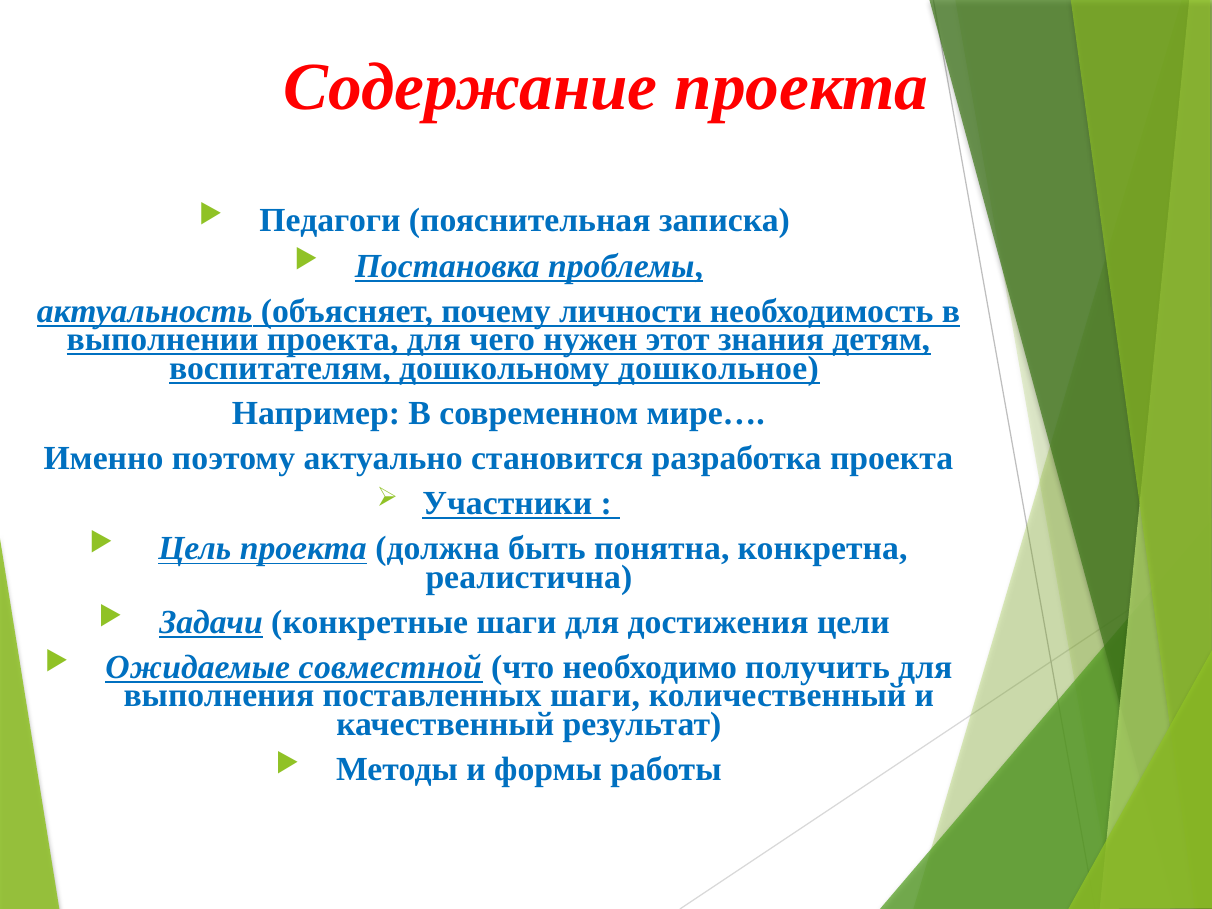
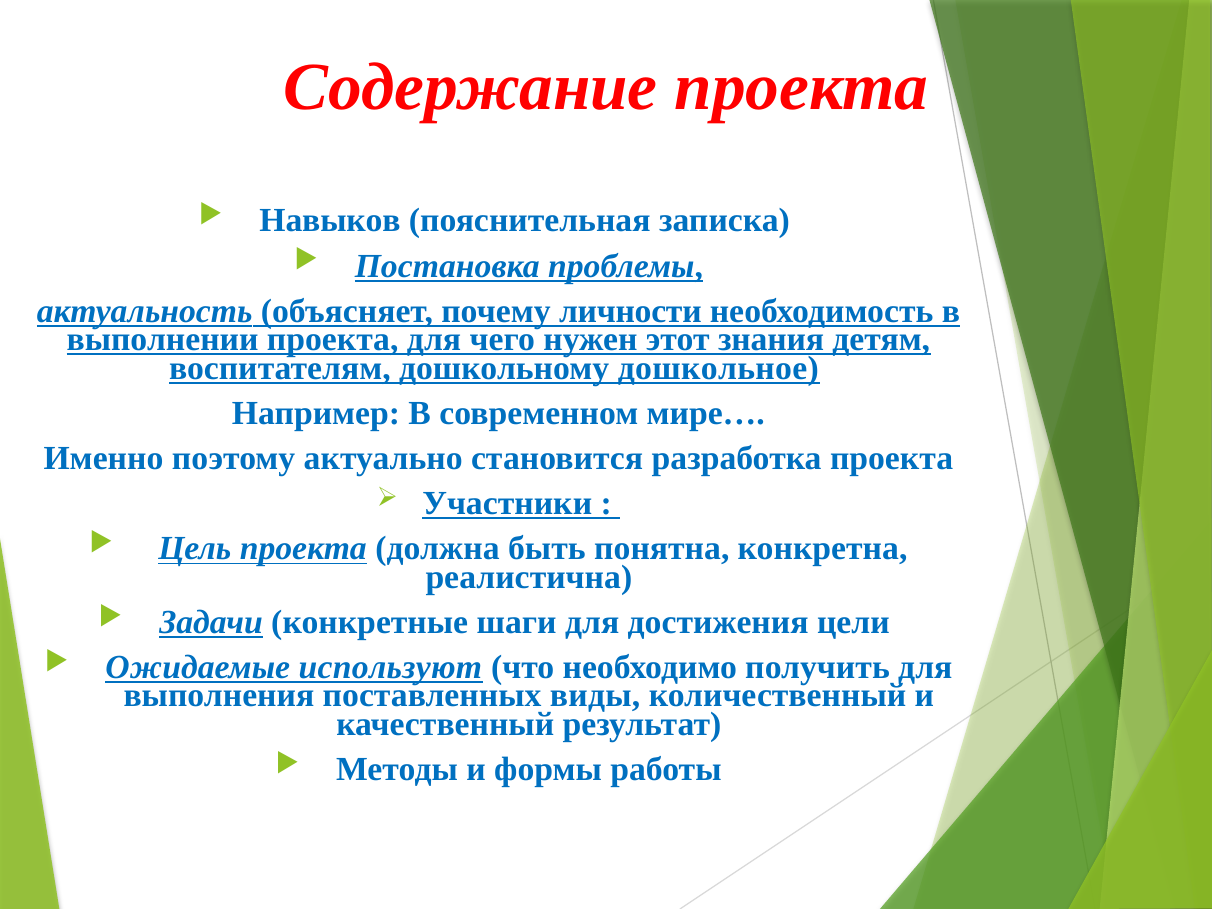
Педагоги: Педагоги -> Навыков
совместной: совместной -> используют
поставленных шаги: шаги -> виды
